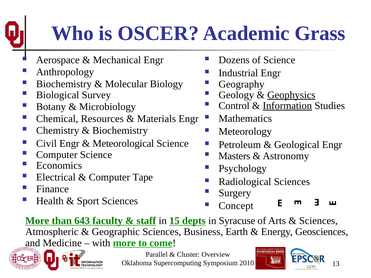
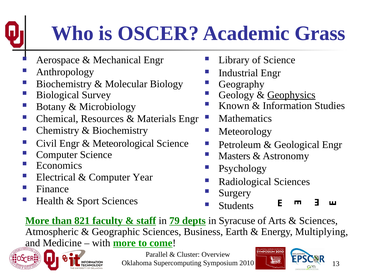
Dozens: Dozens -> Library
Control: Control -> Known
Information underline: present -> none
Tape: Tape -> Year
Concept: Concept -> Students
643: 643 -> 821
15: 15 -> 79
Geosciences: Geosciences -> Multiplying
